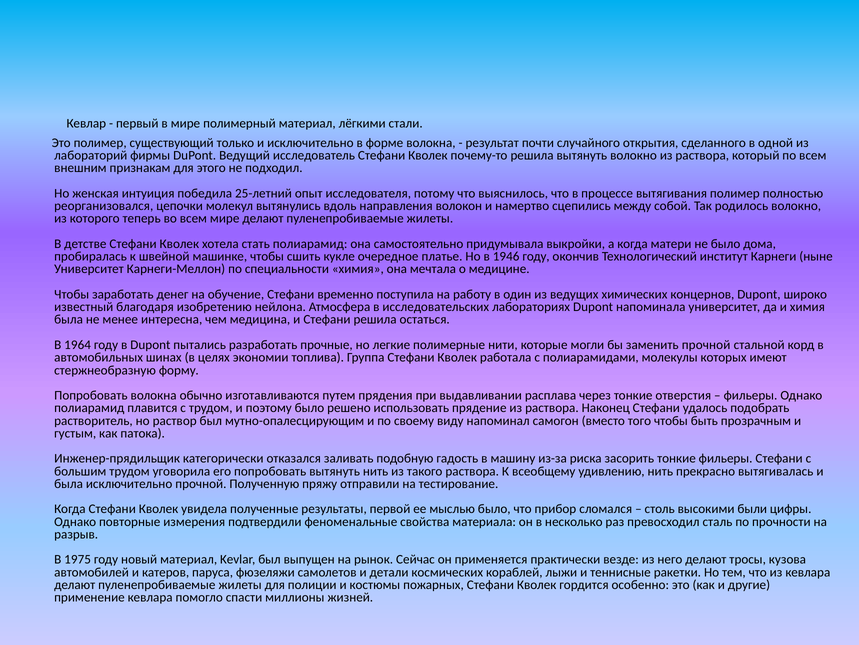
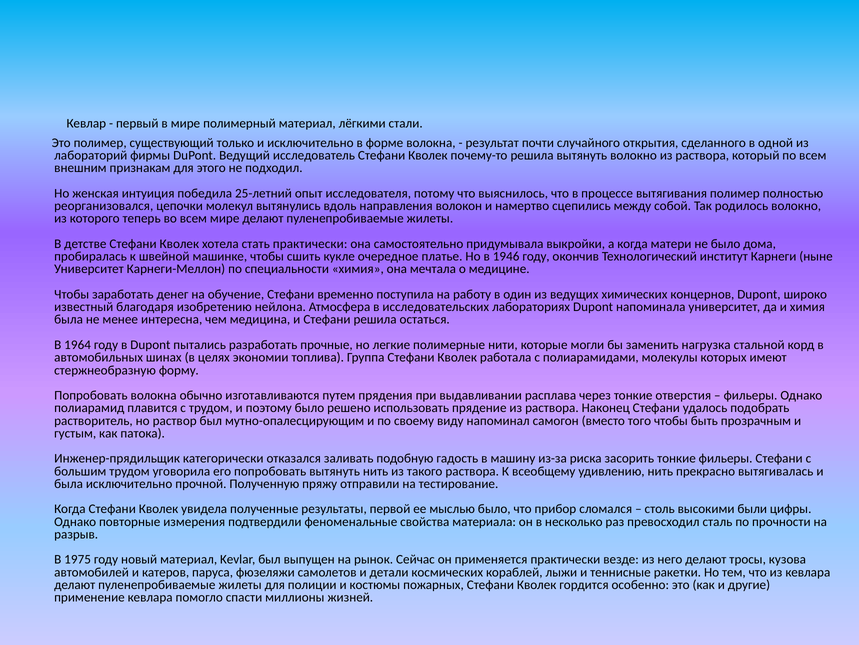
стать полиарамид: полиарамид -> практически
заменить прочной: прочной -> нагрузка
